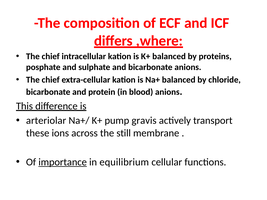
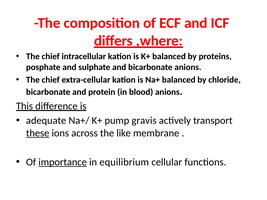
arteriolar: arteriolar -> adequate
these underline: none -> present
still: still -> like
